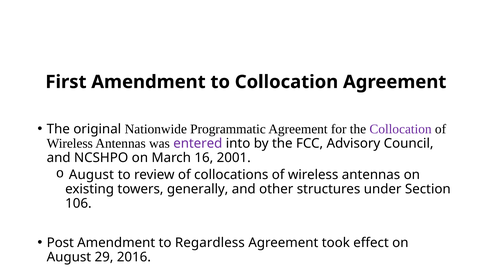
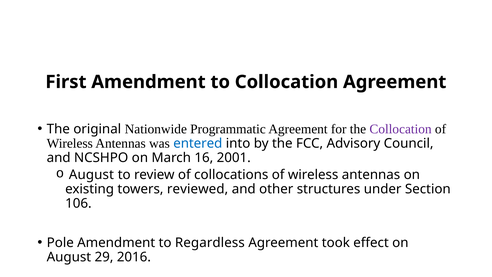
entered colour: purple -> blue
generally: generally -> reviewed
Post: Post -> Pole
